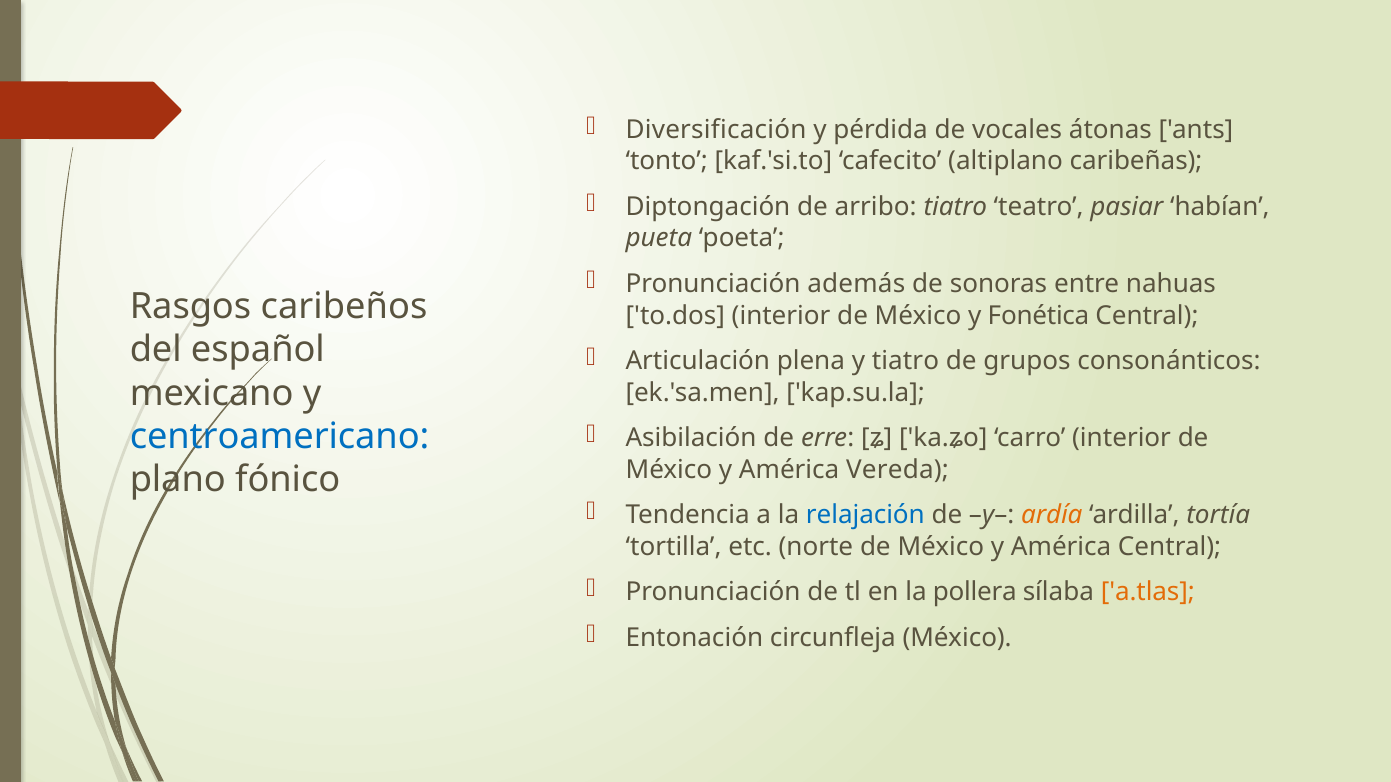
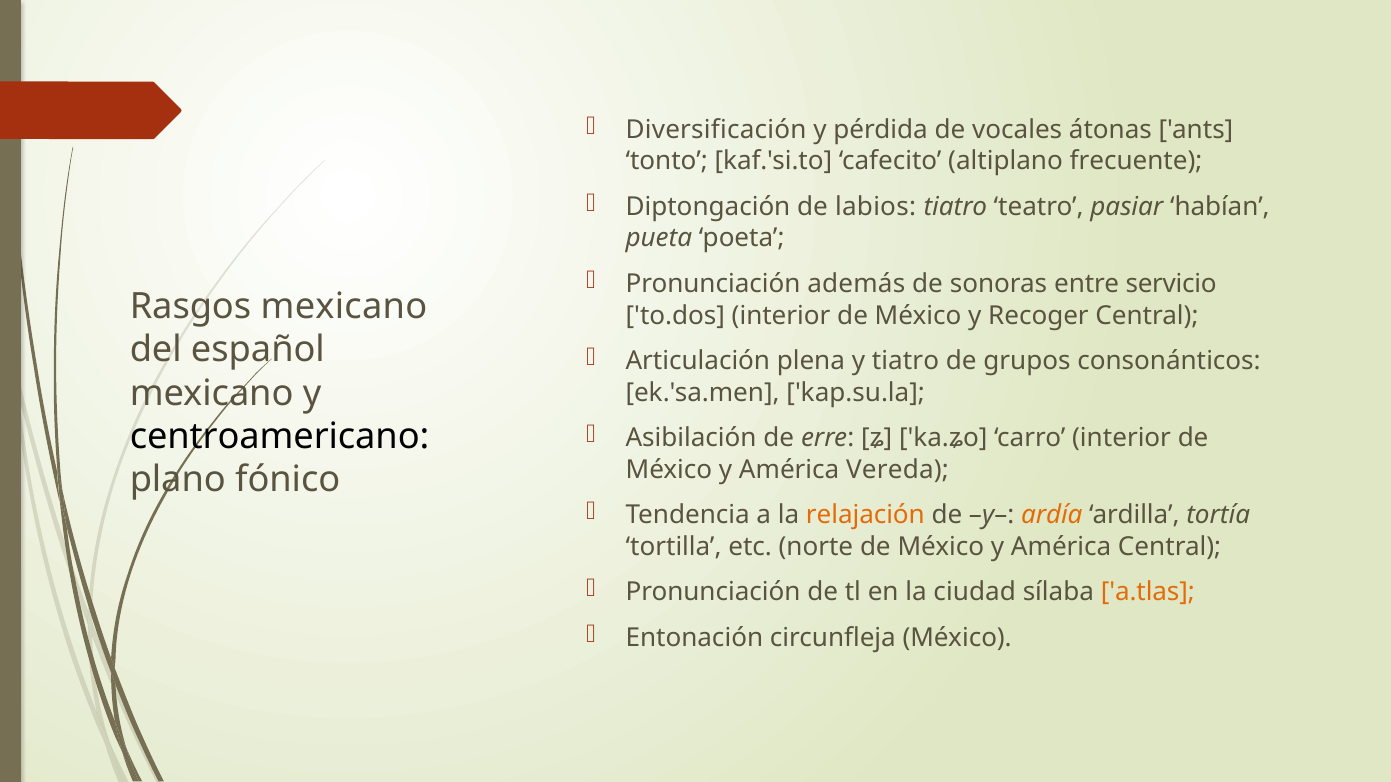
caribeñas: caribeñas -> frecuente
arribo: arribo -> labios
nahuas: nahuas -> servicio
Rasgos caribeños: caribeños -> mexicano
Fonética: Fonética -> Recoger
centroamericano colour: blue -> black
relajación colour: blue -> orange
pollera: pollera -> ciudad
